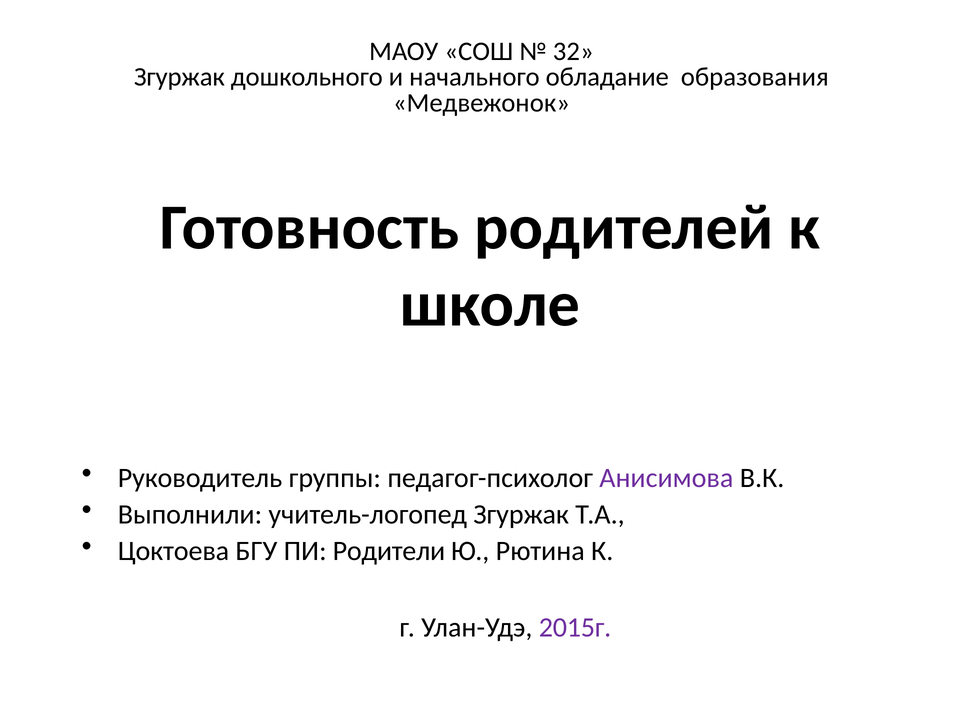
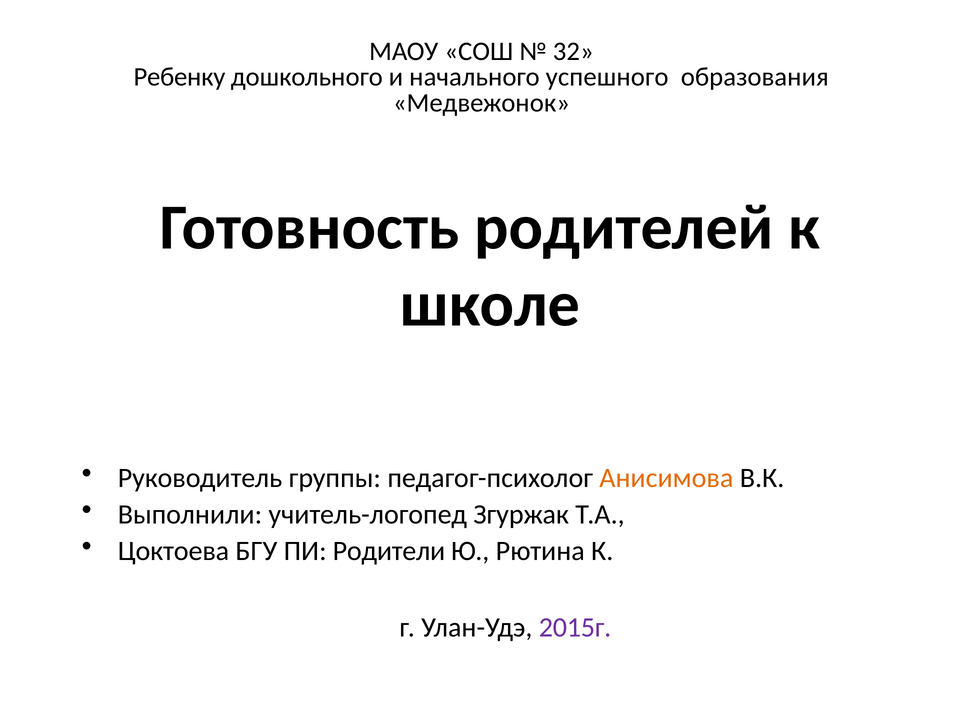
Згуржак at (179, 77): Згуржак -> Ребенку
обладание: обладание -> успешного
Анисимова colour: purple -> orange
